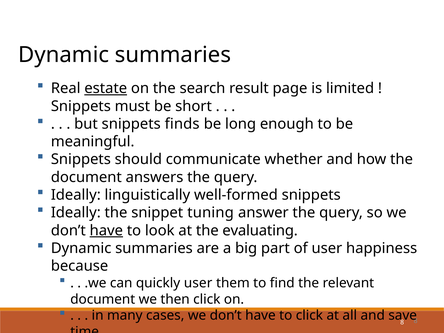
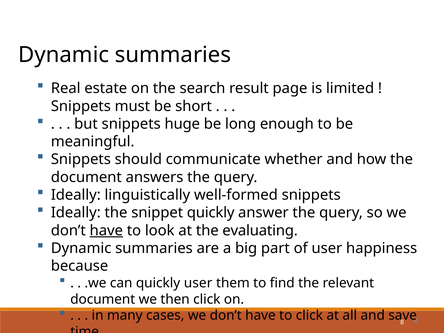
estate underline: present -> none
finds: finds -> huge
snippet tuning: tuning -> quickly
